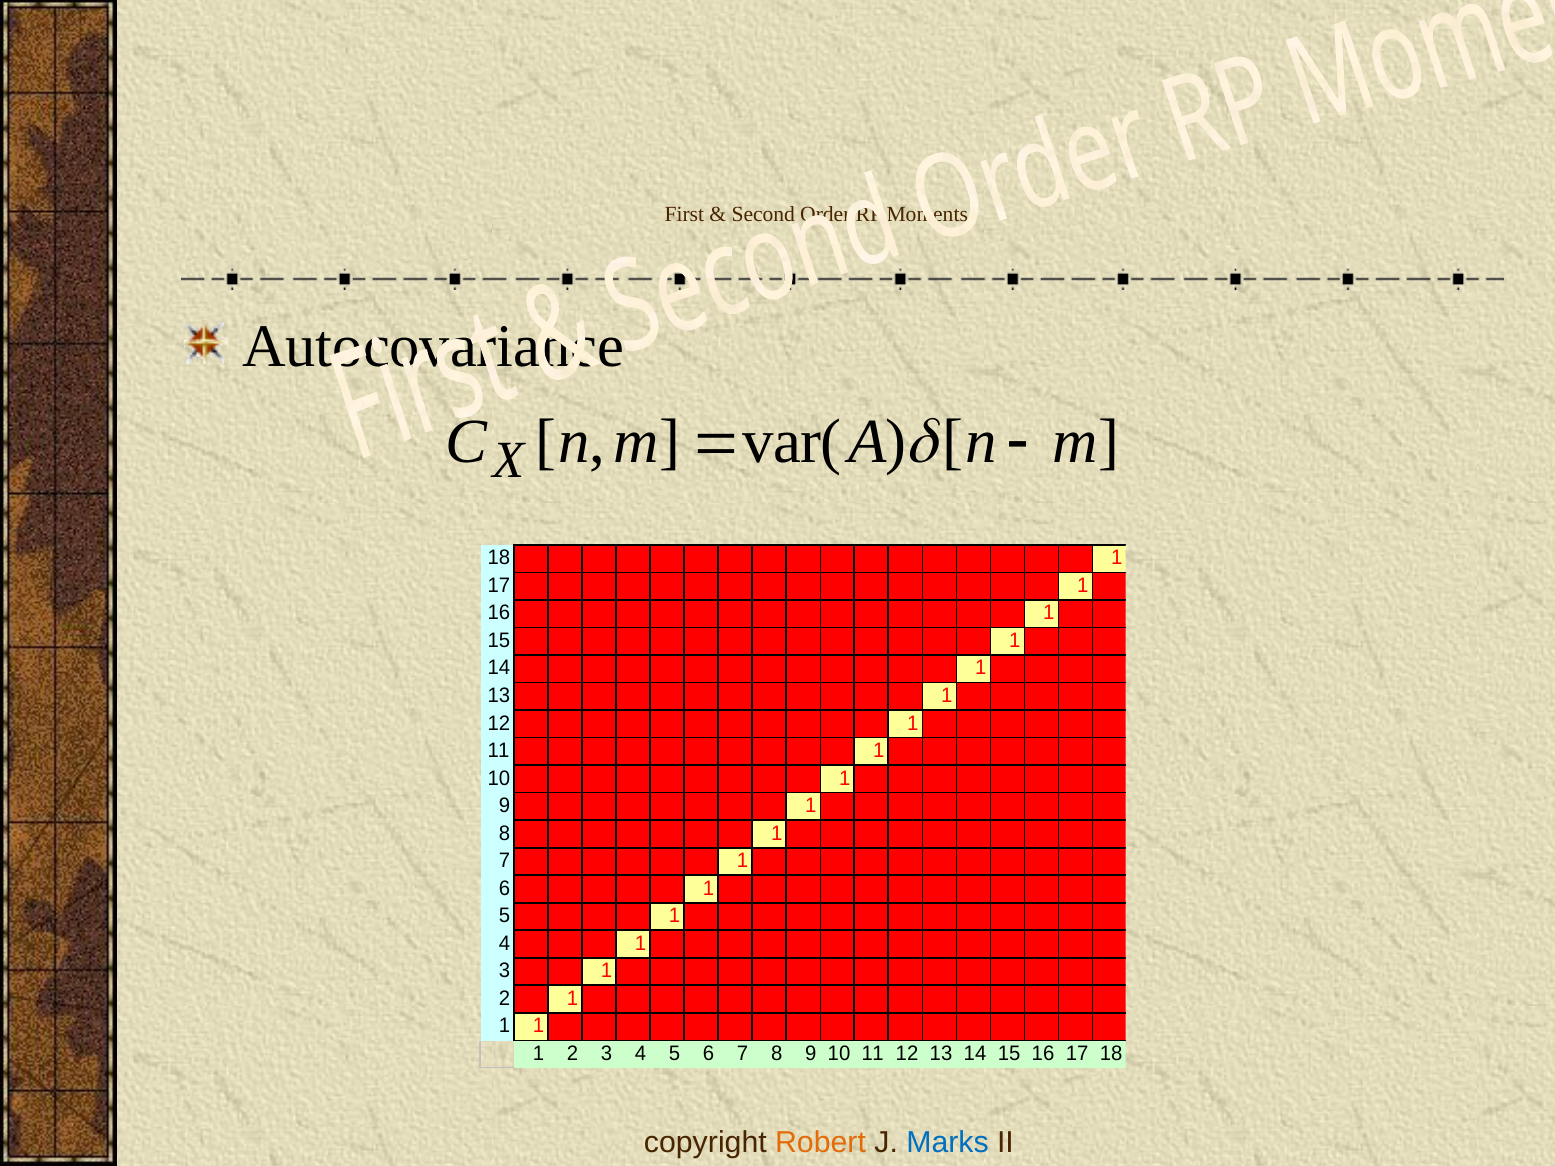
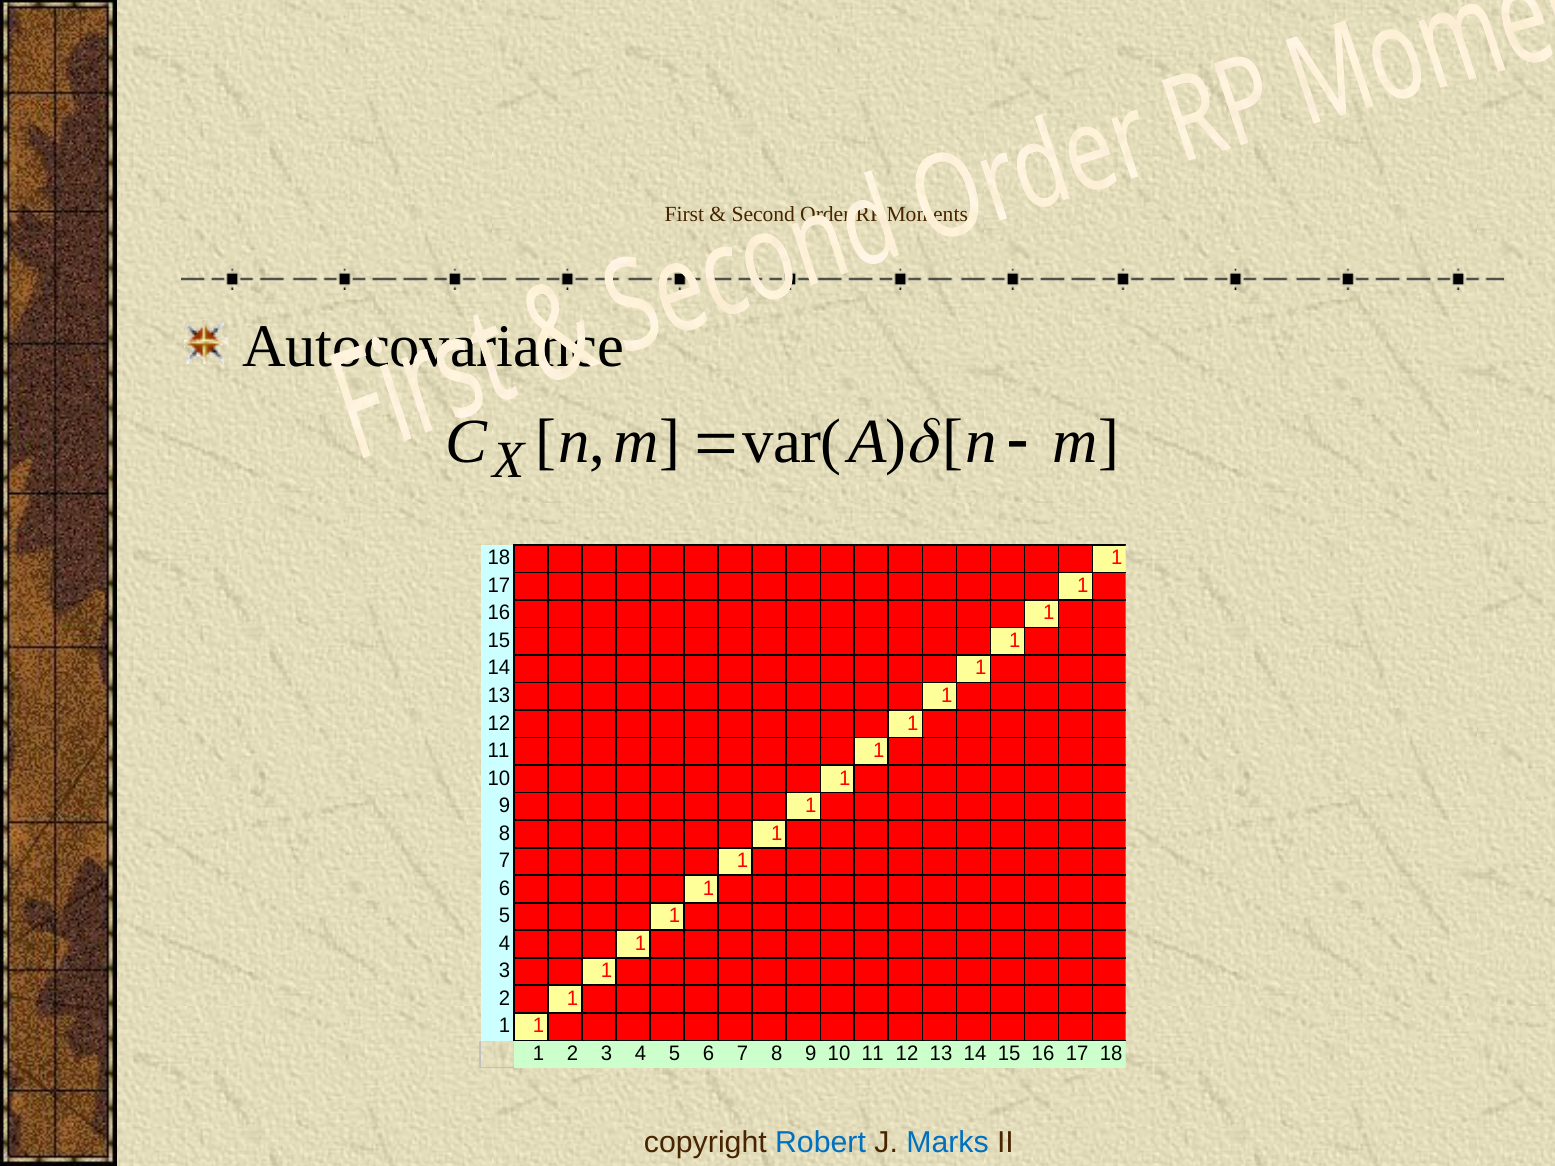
Robert colour: orange -> blue
